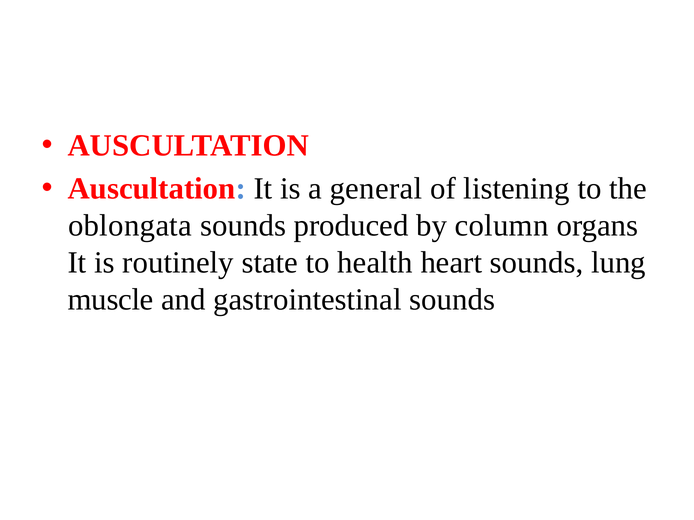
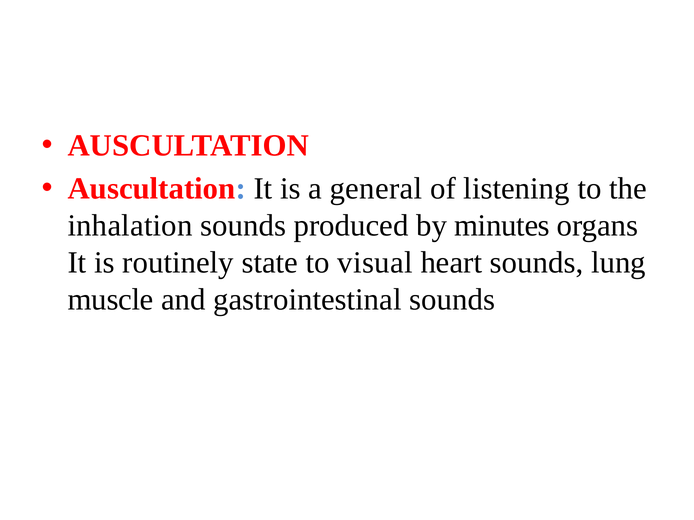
oblongata: oblongata -> inhalation
column: column -> minutes
health: health -> visual
